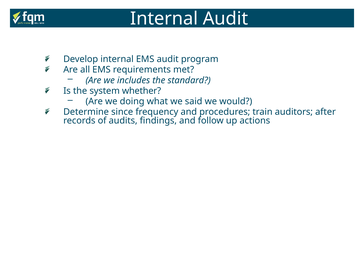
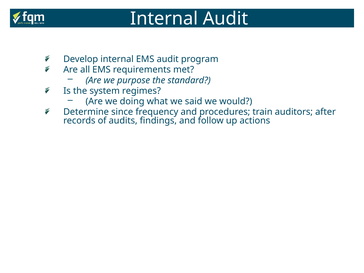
includes: includes -> purpose
whether: whether -> regimes
